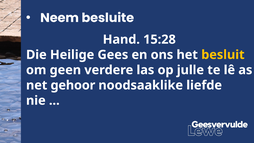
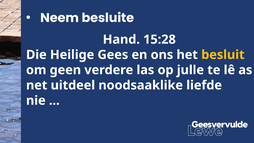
gehoor: gehoor -> uitdeel
